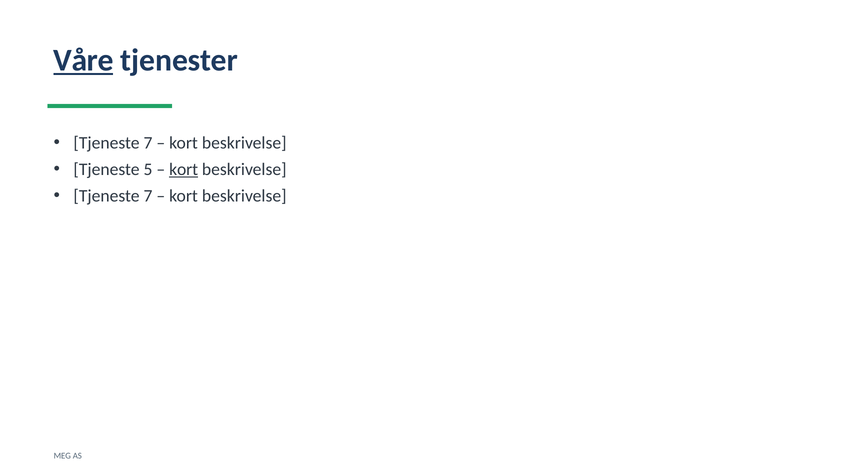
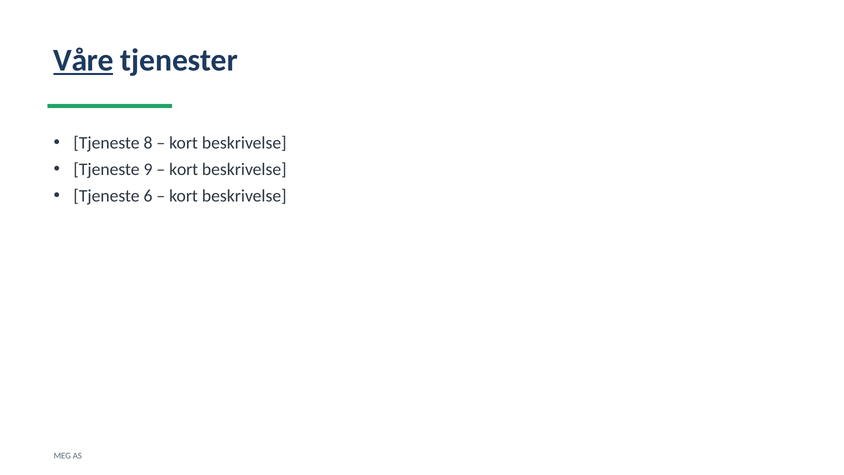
7 at (148, 143): 7 -> 8
5: 5 -> 9
kort at (184, 169) underline: present -> none
7 at (148, 196): 7 -> 6
